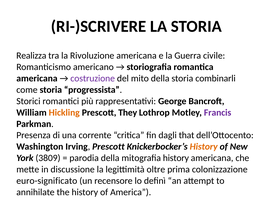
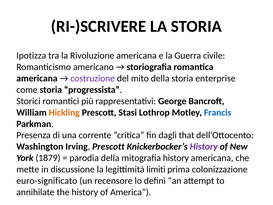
Realizza: Realizza -> Ipotizza
combinarli: combinarli -> enterprise
They: They -> Stasi
Francis colour: purple -> blue
History at (204, 146) colour: orange -> purple
3809: 3809 -> 1879
oltre: oltre -> limiti
